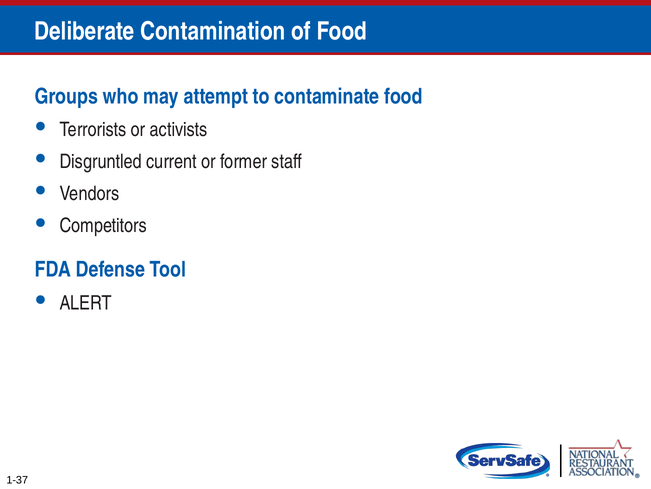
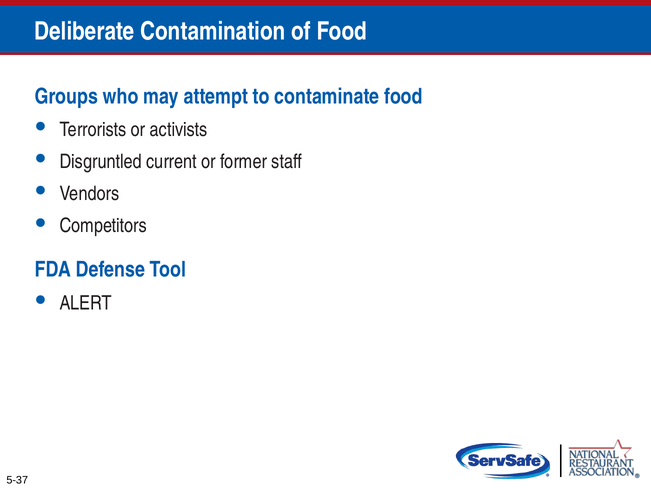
1-37: 1-37 -> 5-37
